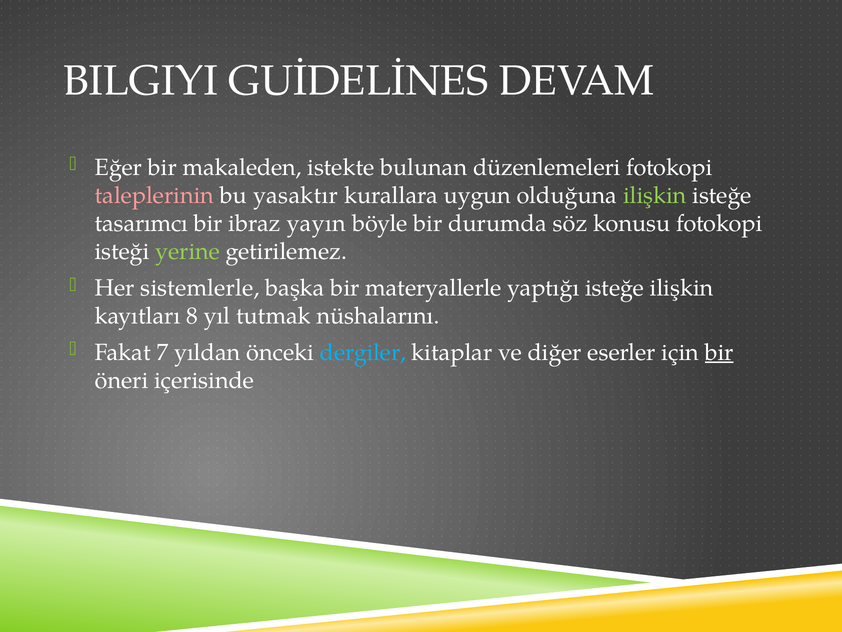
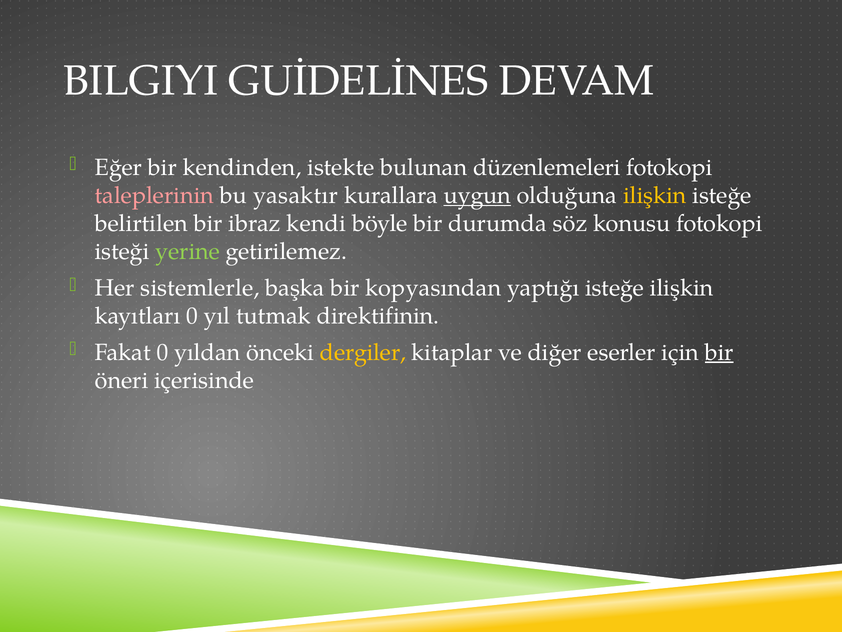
makaleden: makaleden -> kendinden
uygun underline: none -> present
ilişkin at (655, 195) colour: light green -> yellow
tasarımcı: tasarımcı -> belirtilen
yayın: yayın -> kendi
materyallerle: materyallerle -> kopyasından
kayıtları 8: 8 -> 0
nüshalarını: nüshalarını -> direktifinin
Fakat 7: 7 -> 0
dergiler colour: light blue -> yellow
